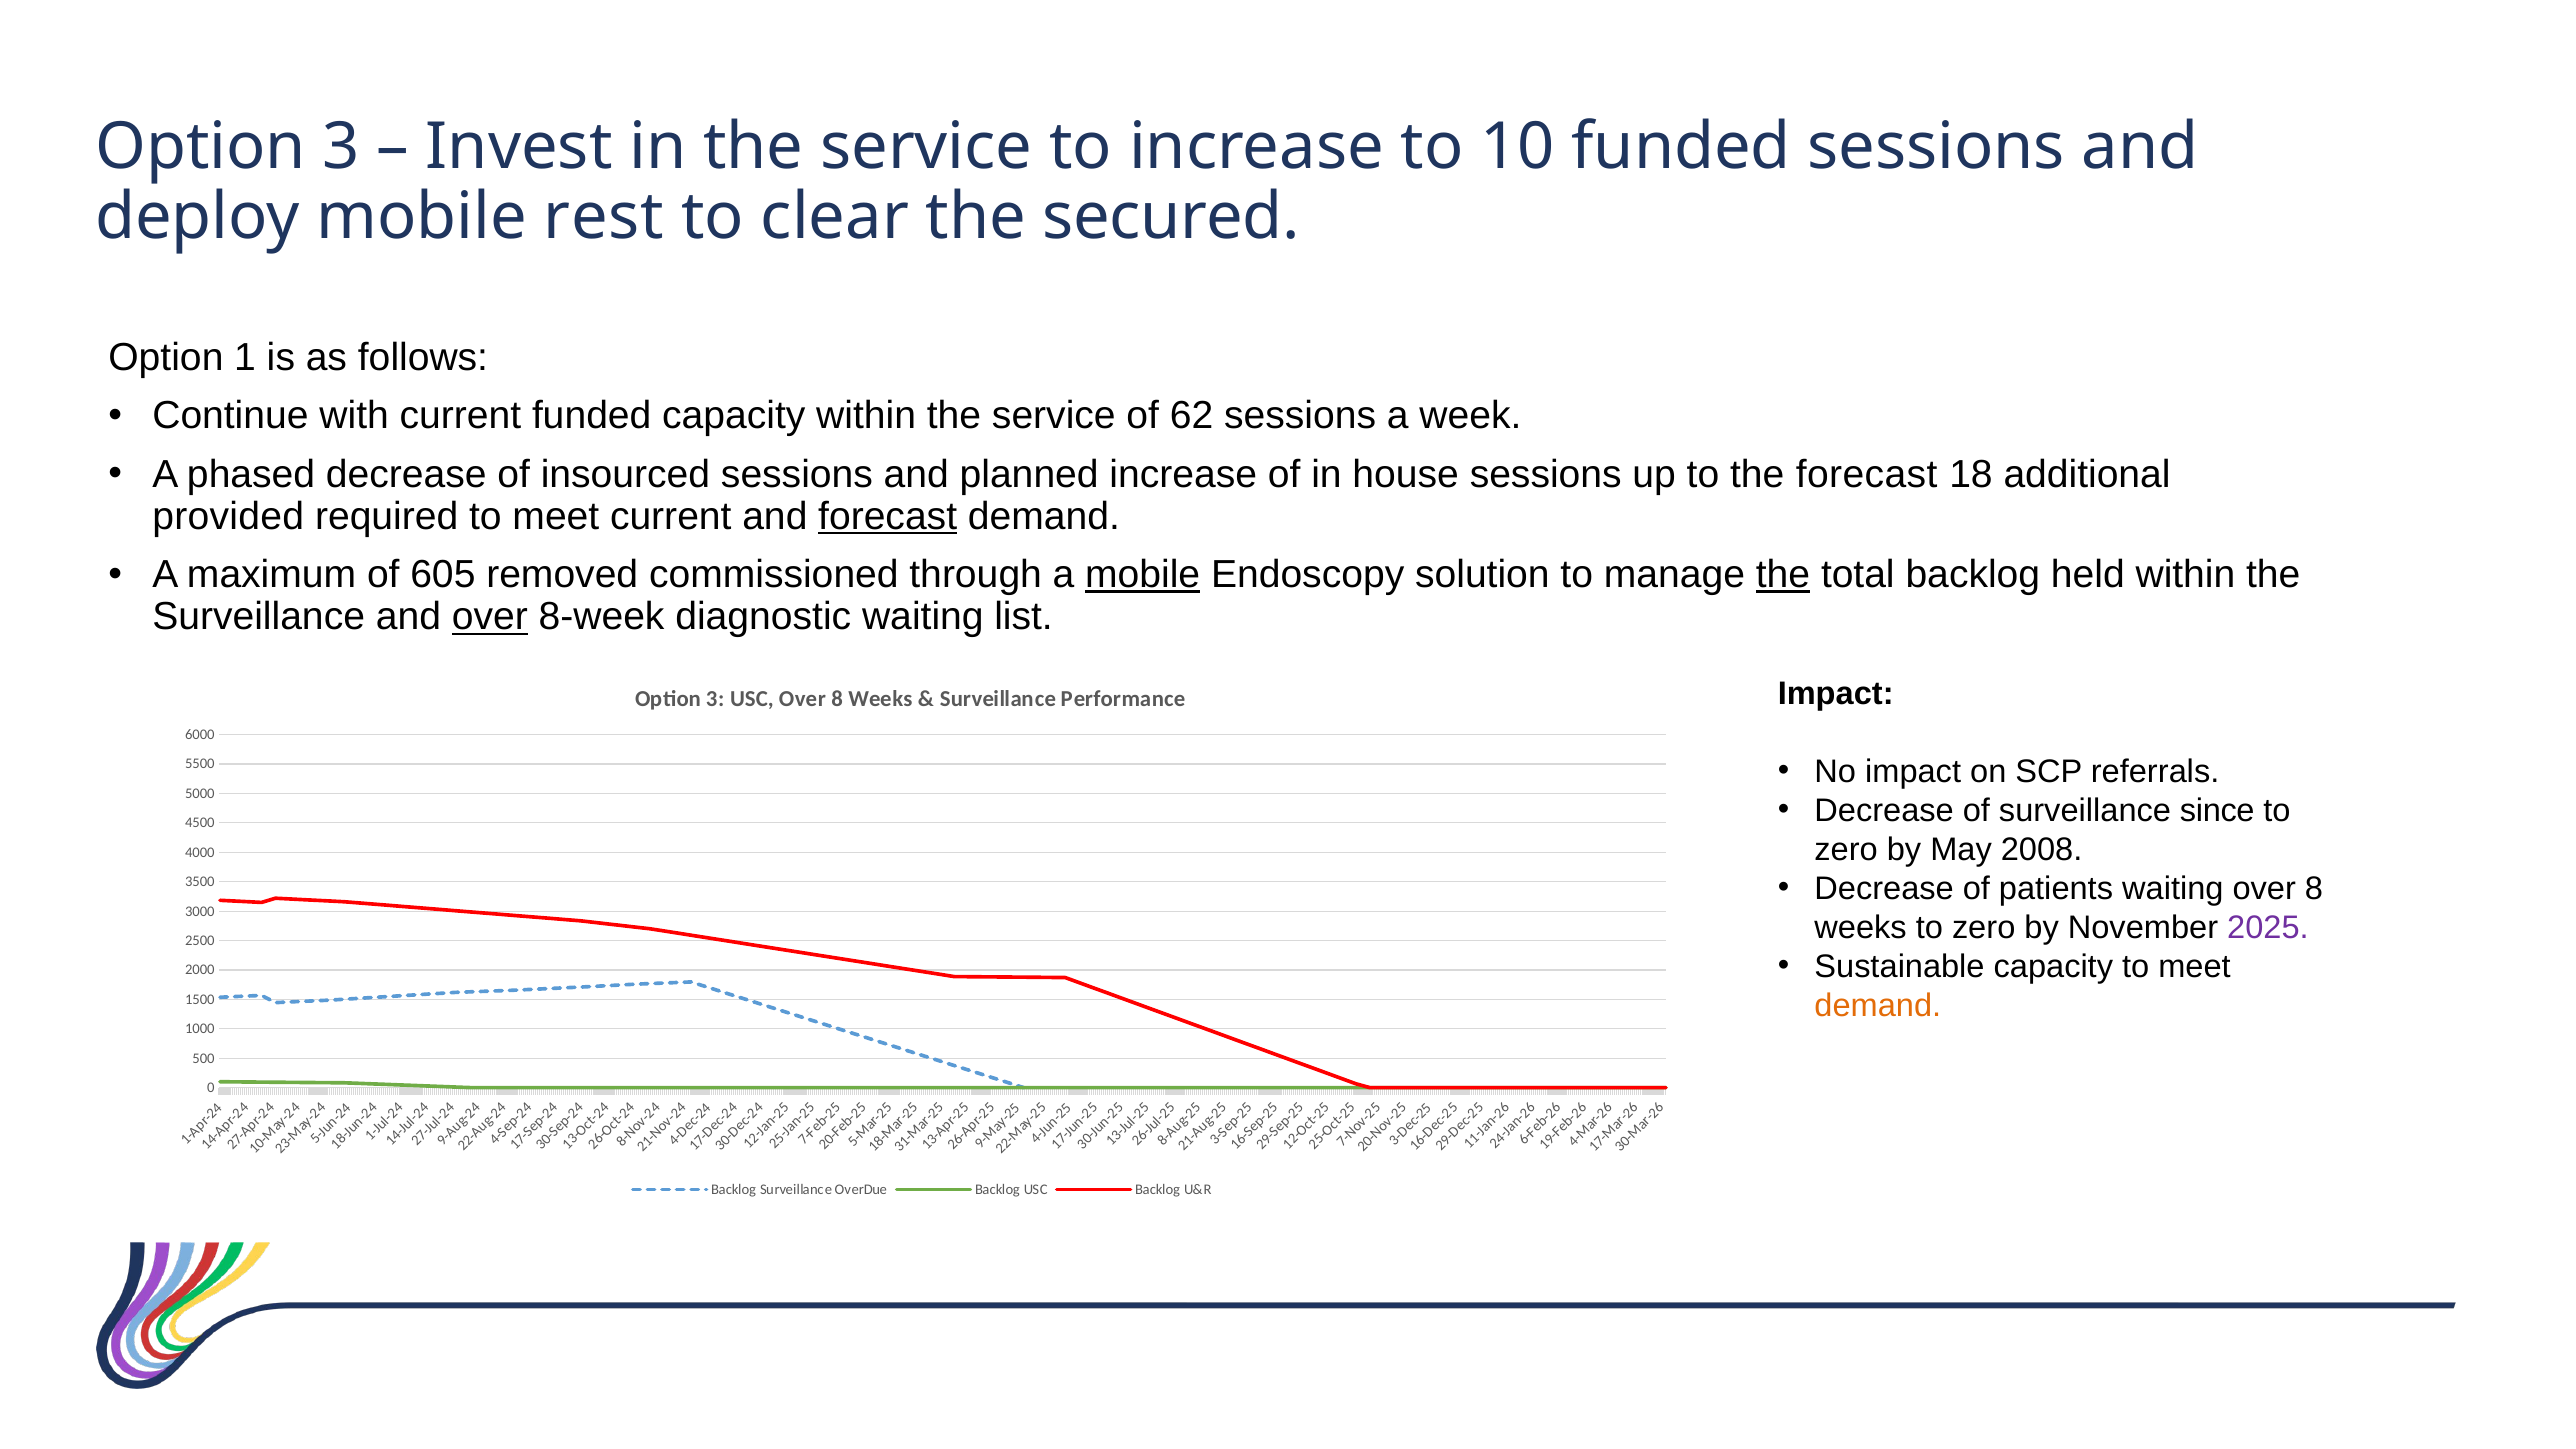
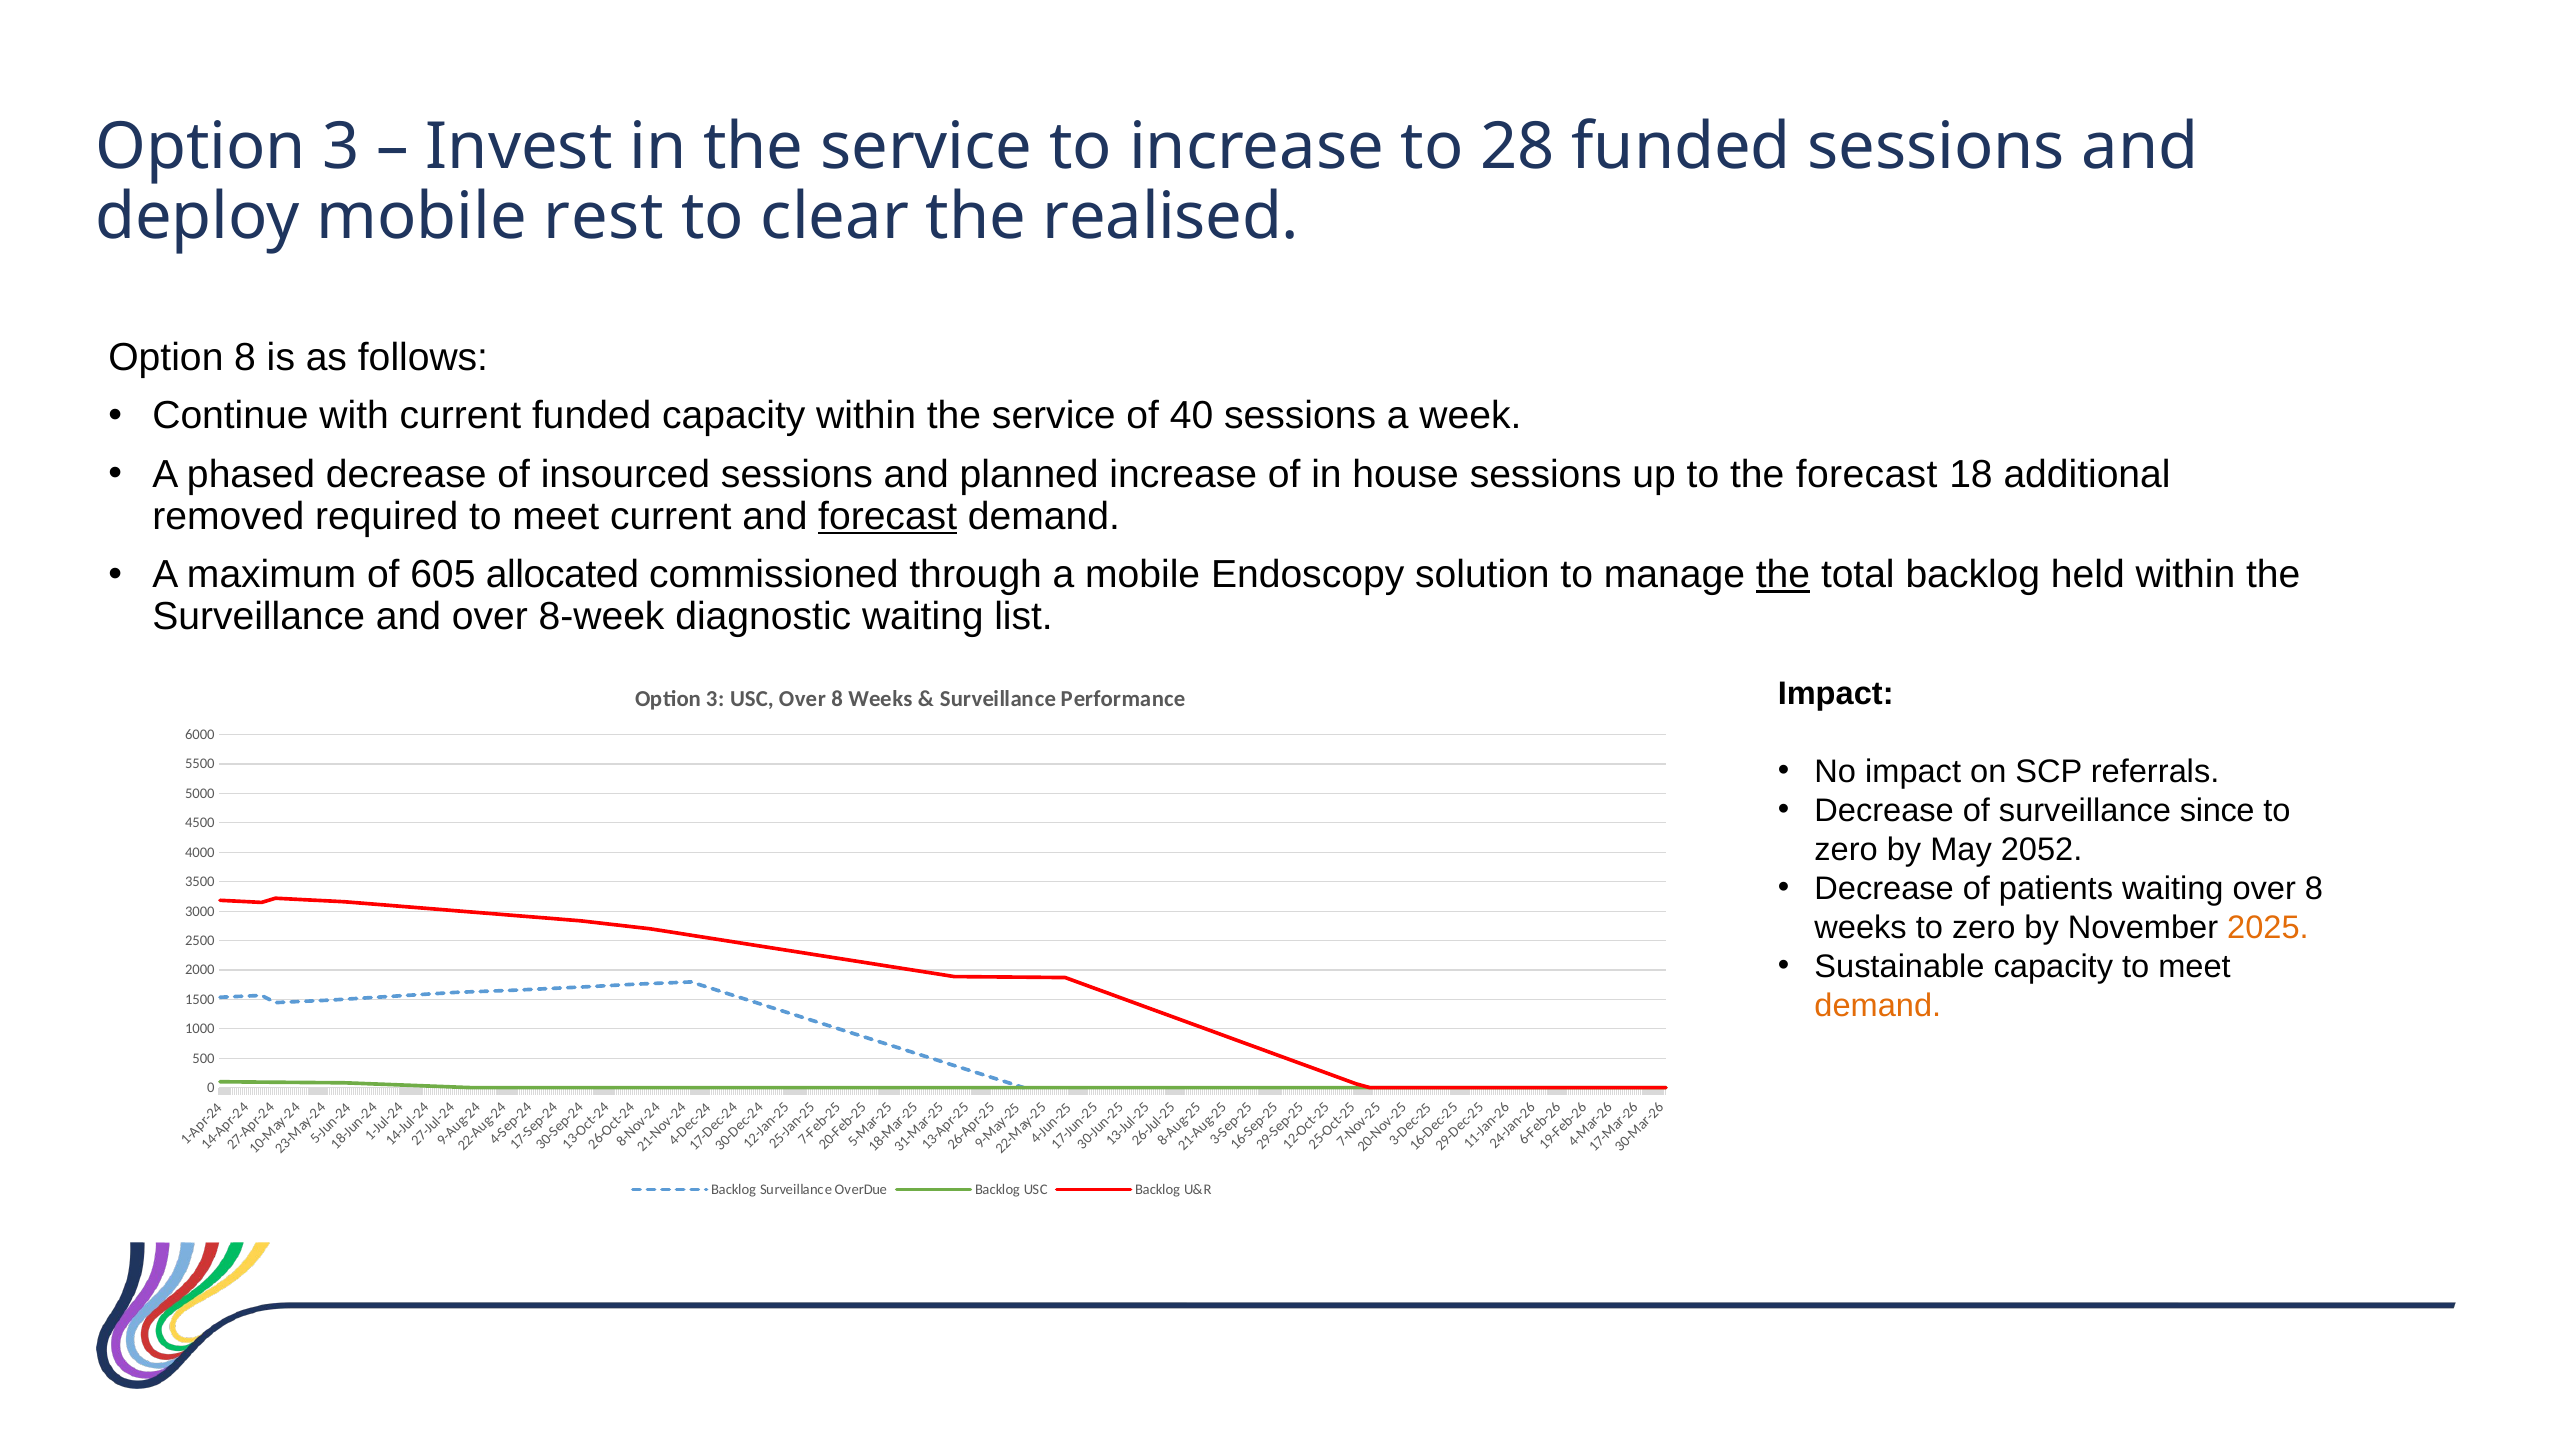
10: 10 -> 28
secured: secured -> realised
Option 1: 1 -> 8
62: 62 -> 40
provided: provided -> removed
removed: removed -> allocated
mobile at (1143, 575) underline: present -> none
over at (490, 617) underline: present -> none
2008: 2008 -> 2052
2025 colour: purple -> orange
